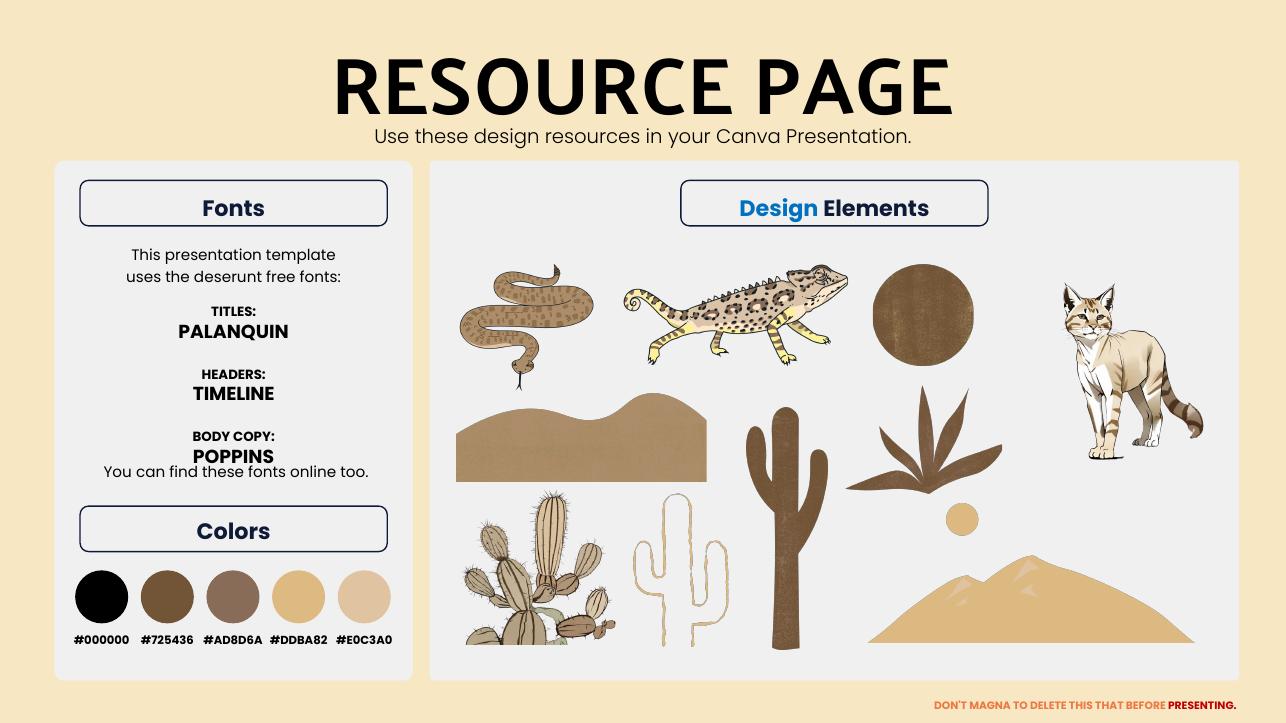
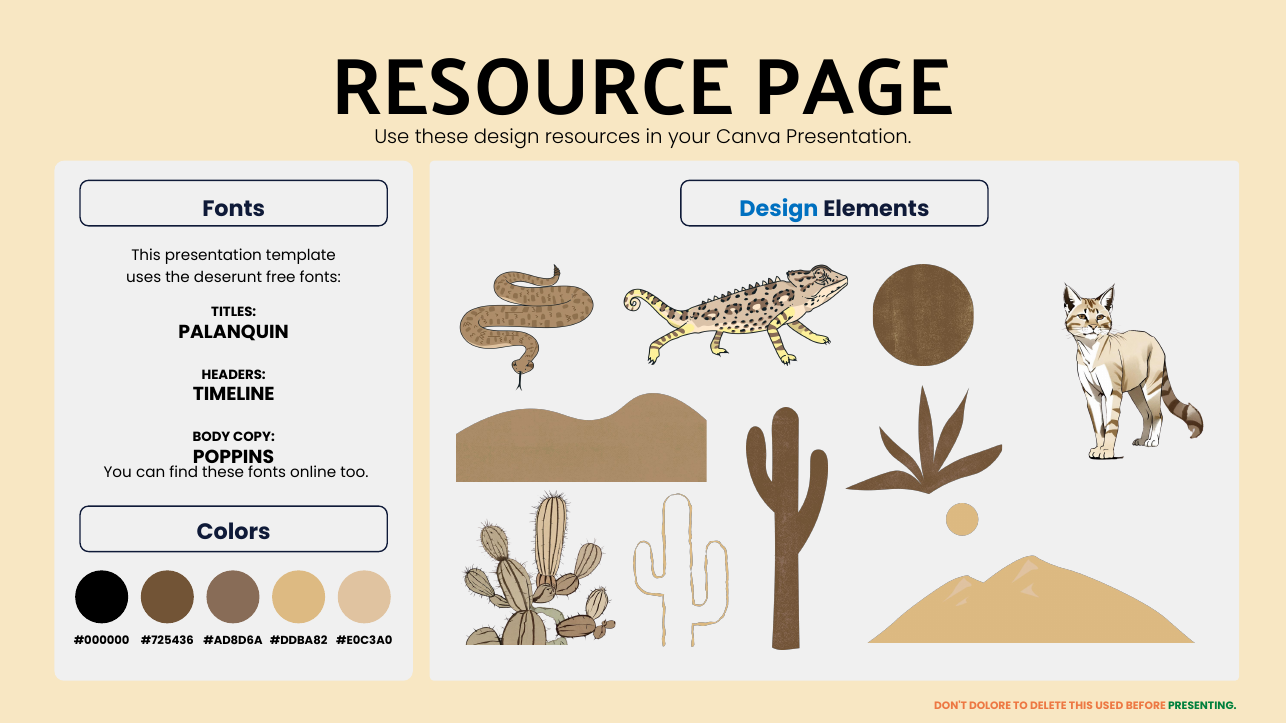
MAGNA: MAGNA -> DOLORE
THAT: THAT -> USED
PRESENTING colour: red -> green
